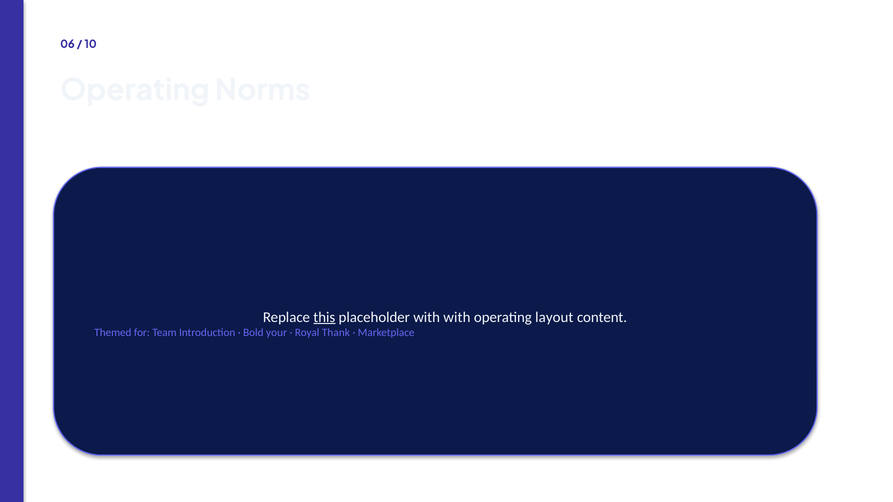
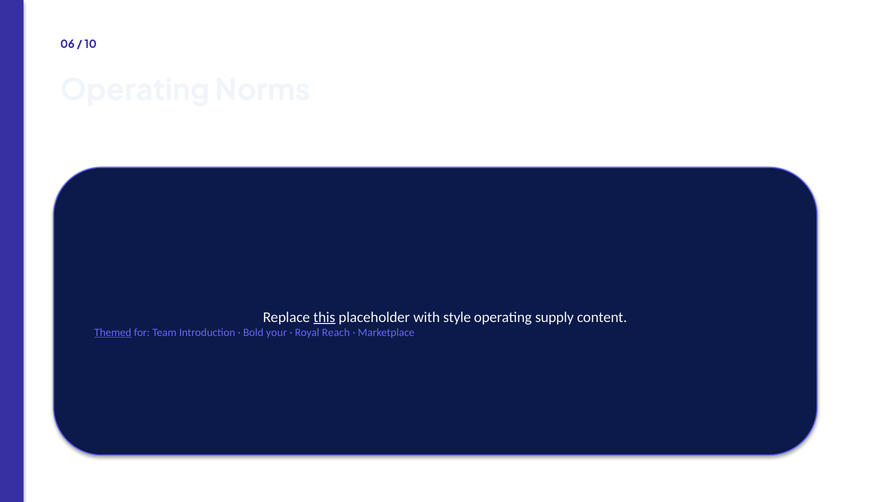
with with: with -> style
layout: layout -> supply
Themed underline: none -> present
Thank: Thank -> Reach
